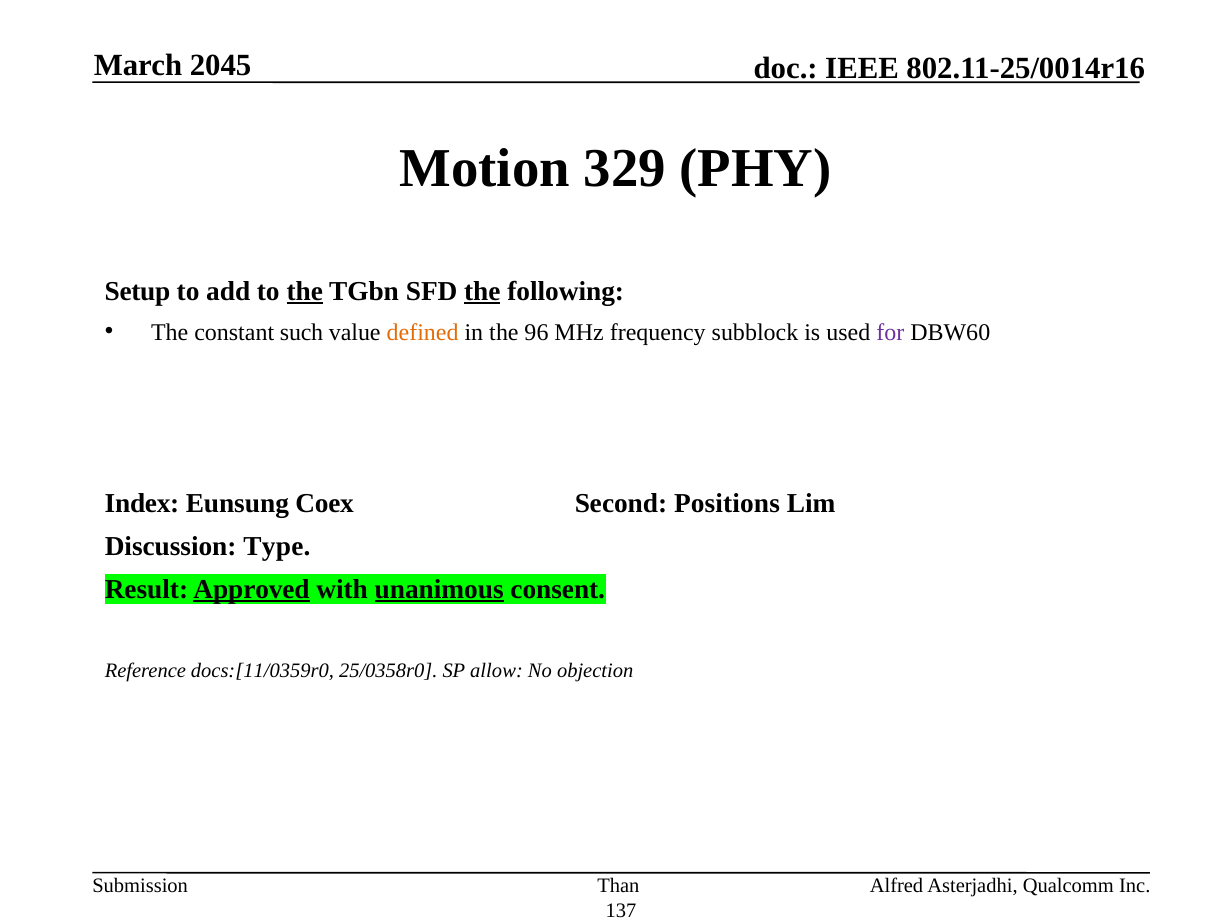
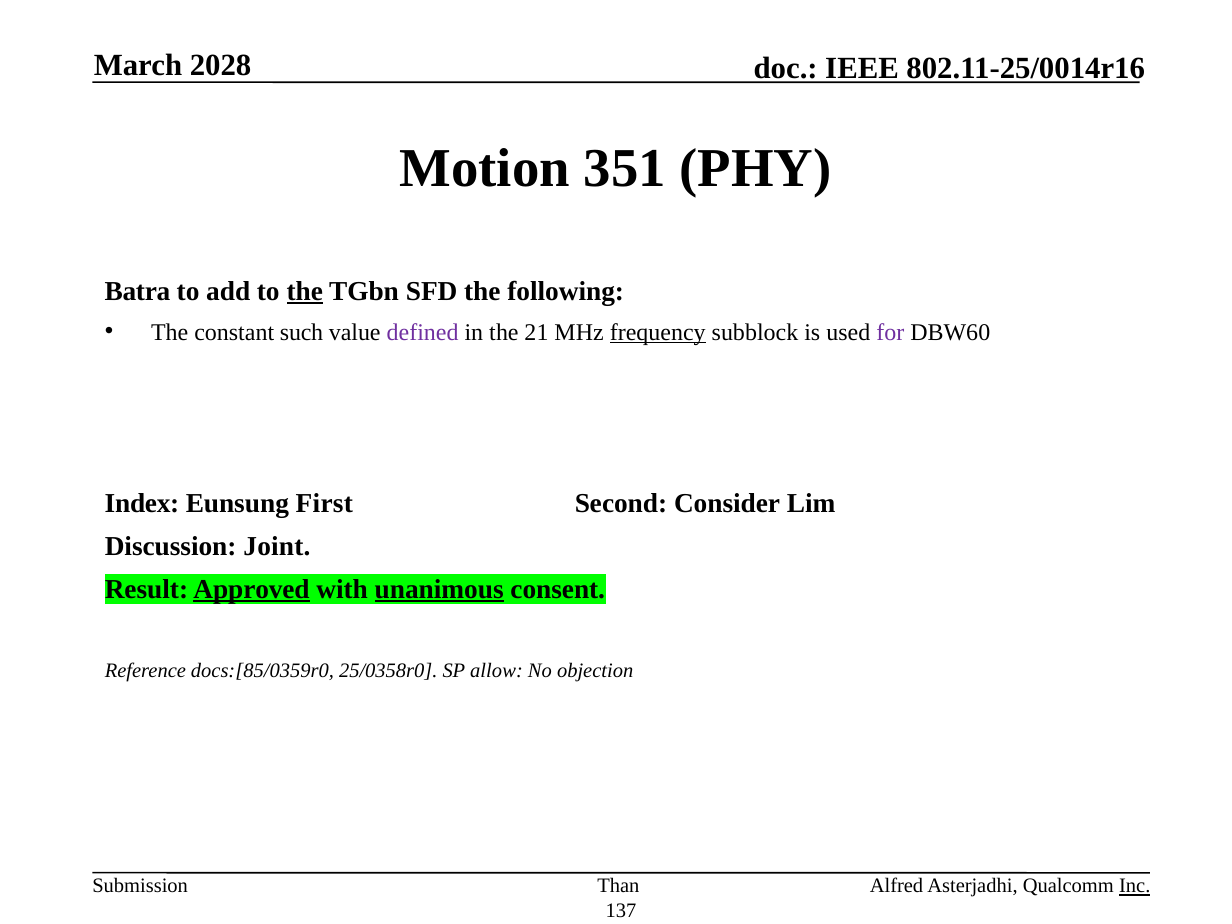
2045: 2045 -> 2028
329: 329 -> 351
Setup: Setup -> Batra
the at (482, 291) underline: present -> none
defined colour: orange -> purple
96: 96 -> 21
frequency underline: none -> present
Coex: Coex -> First
Positions: Positions -> Consider
Type: Type -> Joint
docs:[11/0359r0: docs:[11/0359r0 -> docs:[85/0359r0
Inc underline: none -> present
